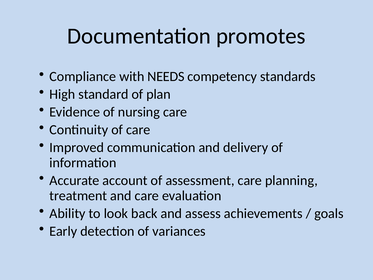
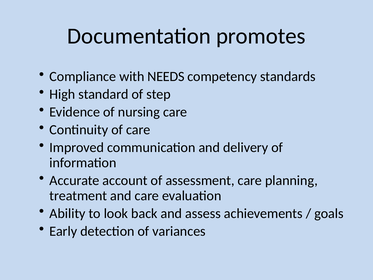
plan: plan -> step
